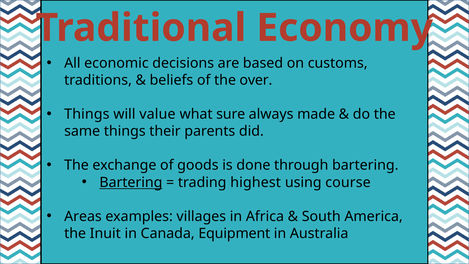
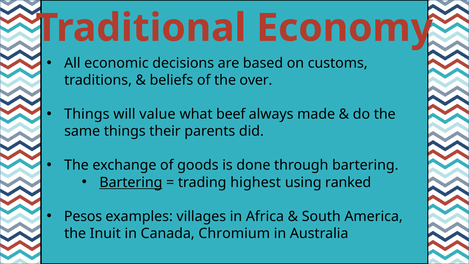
sure: sure -> beef
course: course -> ranked
Areas: Areas -> Pesos
Equipment: Equipment -> Chromium
